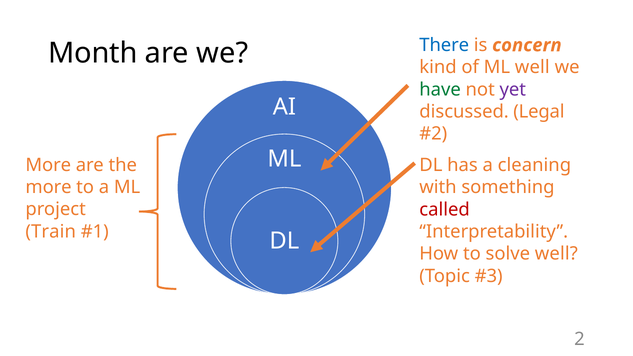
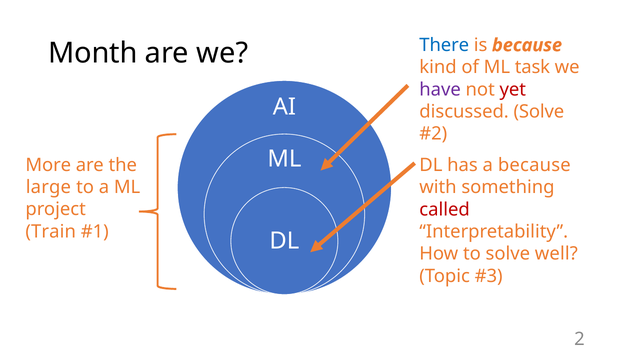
is concern: concern -> because
ML well: well -> task
have colour: green -> purple
yet colour: purple -> red
discussed Legal: Legal -> Solve
a cleaning: cleaning -> because
more at (49, 187): more -> large
